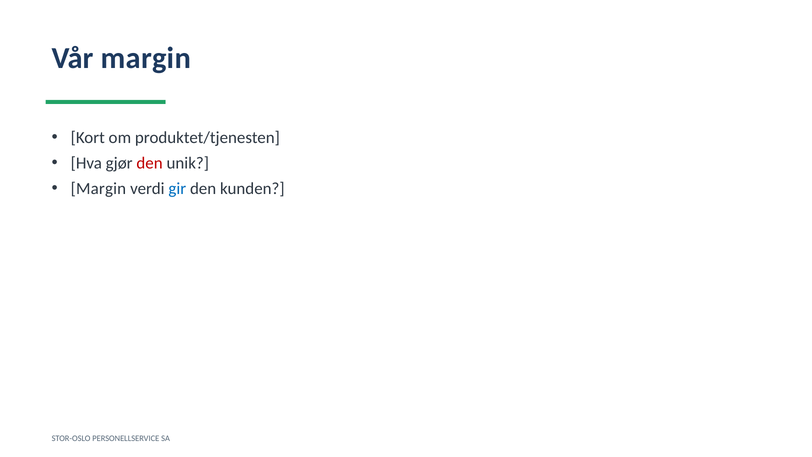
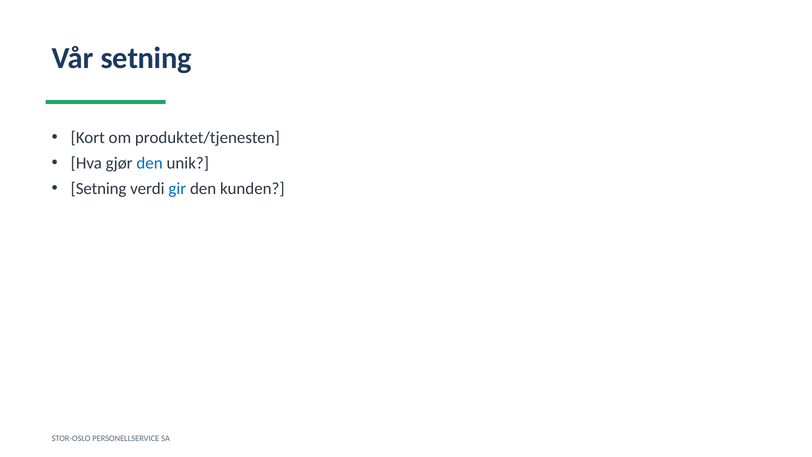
Vår margin: margin -> setning
den at (150, 163) colour: red -> blue
Margin at (98, 188): Margin -> Setning
